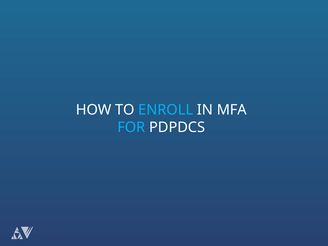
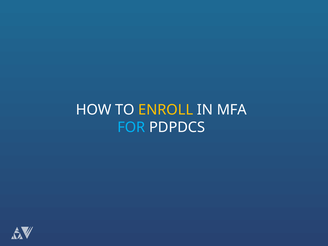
ENROLL colour: light blue -> yellow
